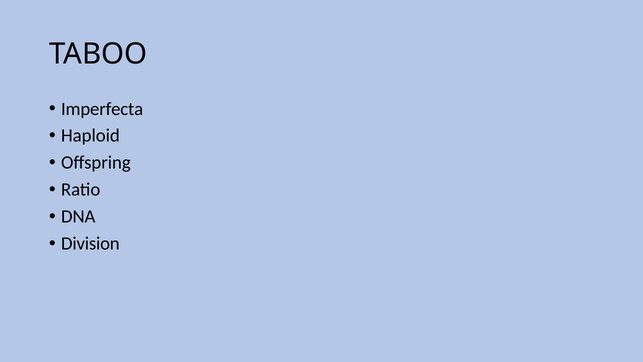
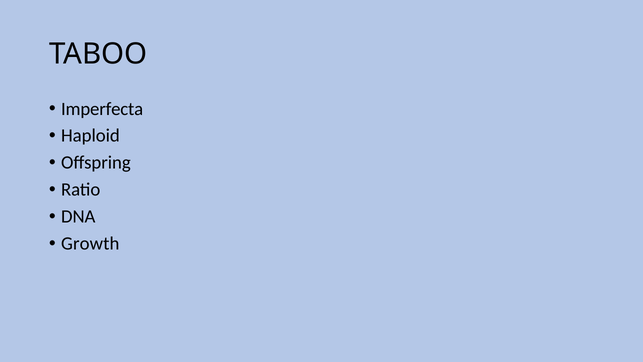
Division: Division -> Growth
